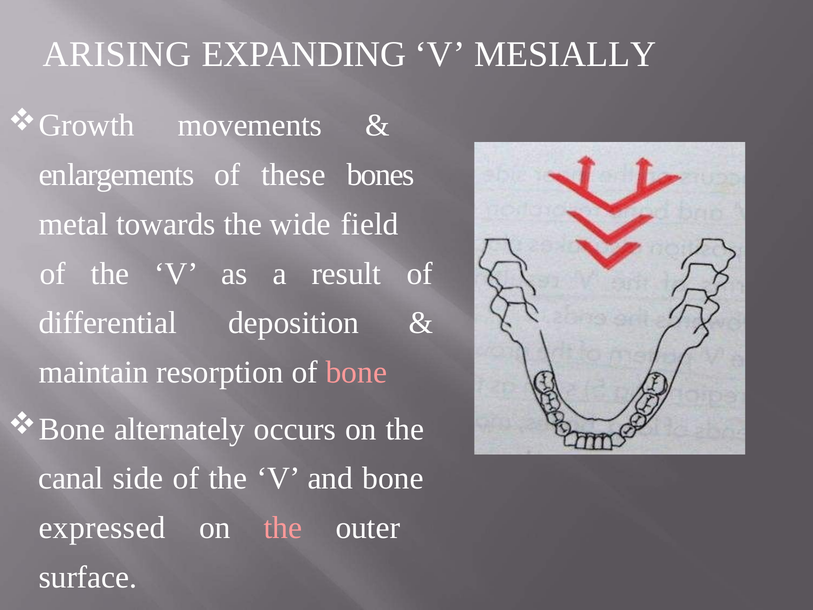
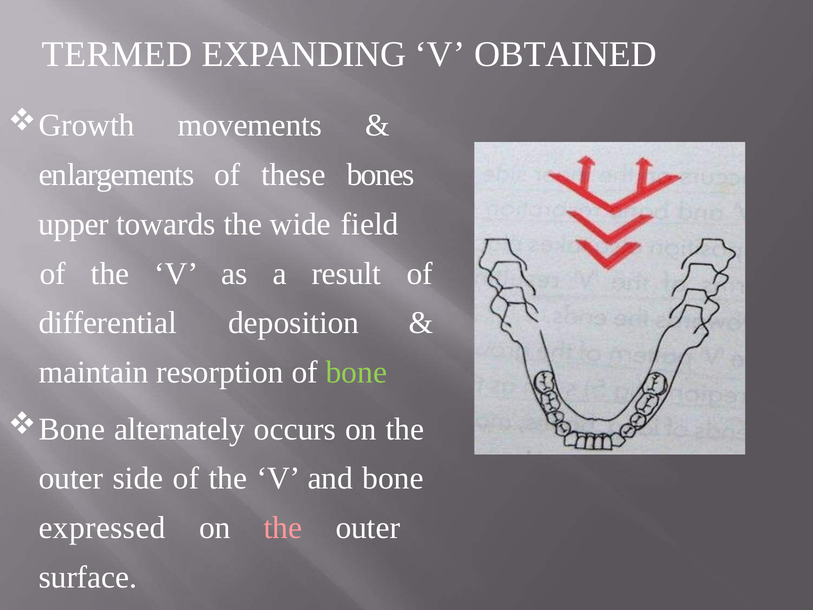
ARISING: ARISING -> TERMED
MESIALLY: MESIALLY -> OBTAINED
metal: metal -> upper
bone at (356, 372) colour: pink -> light green
canal at (71, 478): canal -> outer
